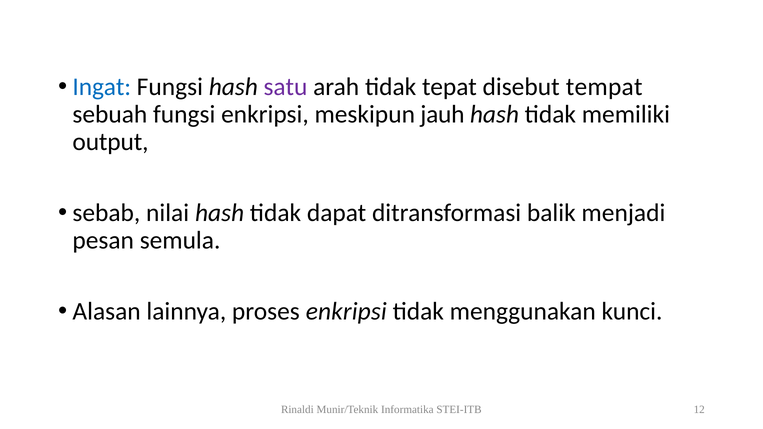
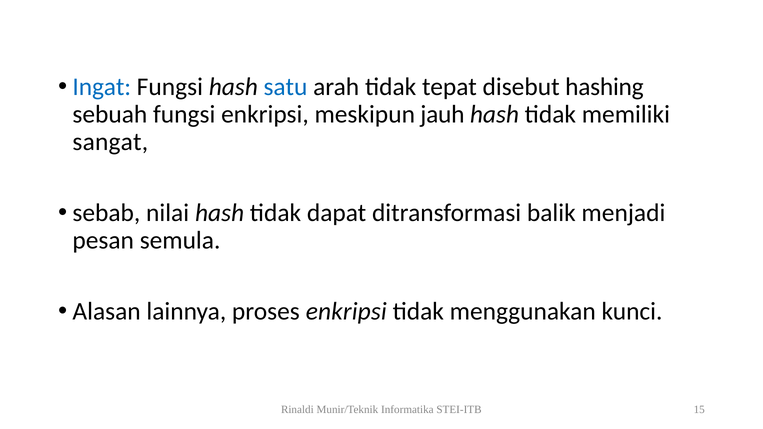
satu colour: purple -> blue
tempat: tempat -> hashing
output: output -> sangat
12: 12 -> 15
